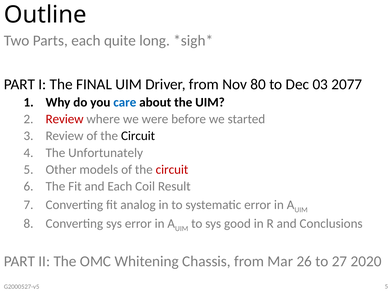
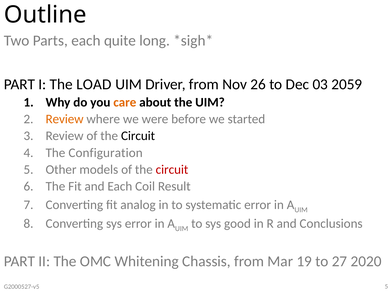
FINAL: FINAL -> LOAD
80: 80 -> 26
2077: 2077 -> 2059
care colour: blue -> orange
Review at (65, 119) colour: red -> orange
Unfortunately: Unfortunately -> Configuration
26: 26 -> 19
